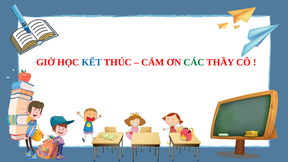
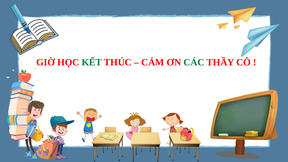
KẾT colour: blue -> green
